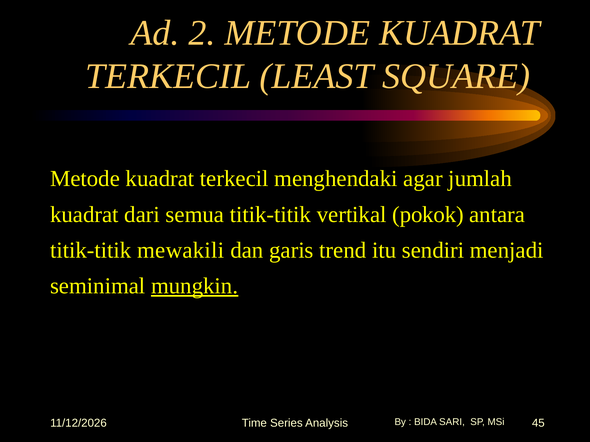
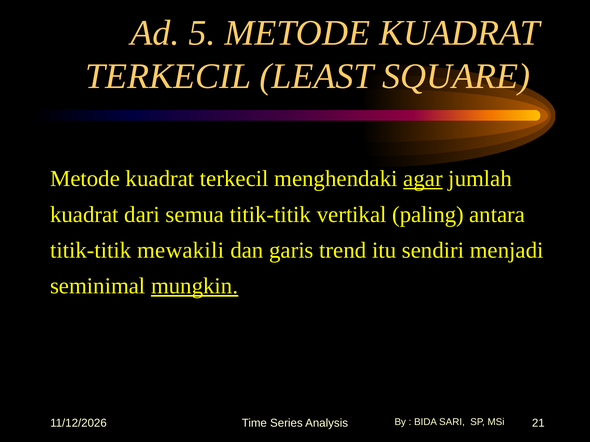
2: 2 -> 5
agar underline: none -> present
pokok: pokok -> paling
45: 45 -> 21
